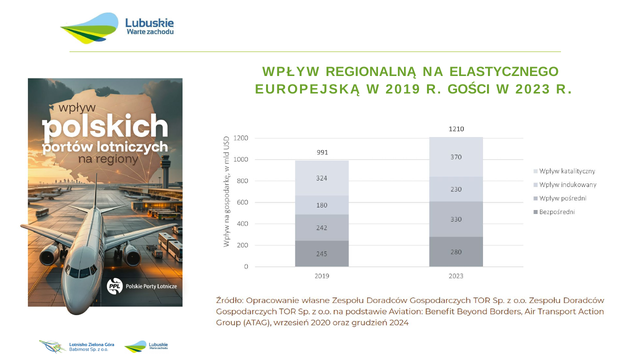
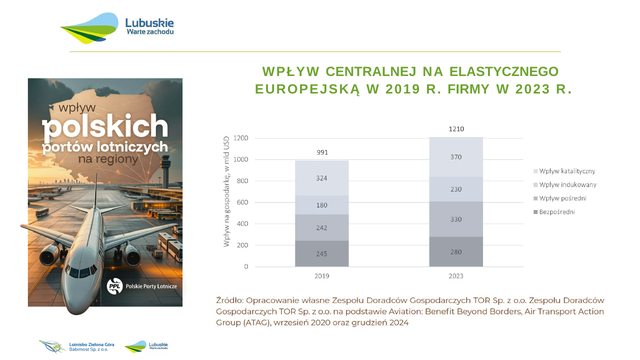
REGIONALNĄ: REGIONALNĄ -> CENTRALNEJ
GOŚCI: GOŚCI -> FIRMY
